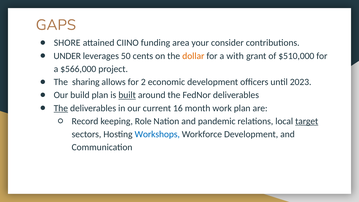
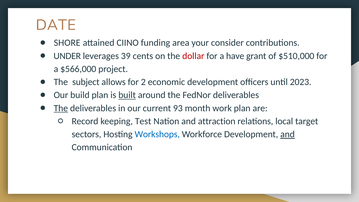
GAPS: GAPS -> DATE
50: 50 -> 39
dollar colour: orange -> red
with: with -> have
sharing: sharing -> subject
16: 16 -> 93
Role: Role -> Test
pandemic: pandemic -> attraction
target underline: present -> none
and at (287, 134) underline: none -> present
